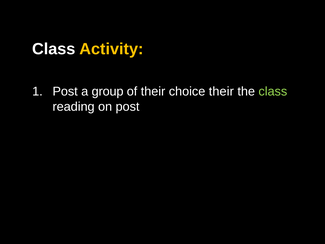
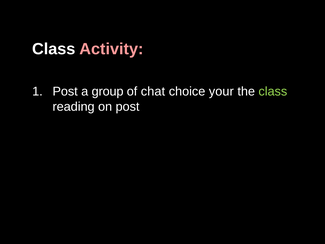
Activity colour: yellow -> pink
of their: their -> chat
choice their: their -> your
